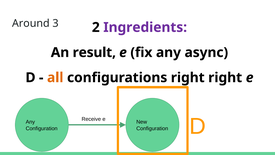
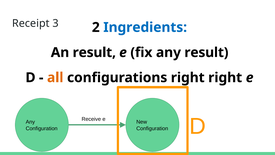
Around: Around -> Receipt
Ingredients colour: purple -> blue
any async: async -> result
